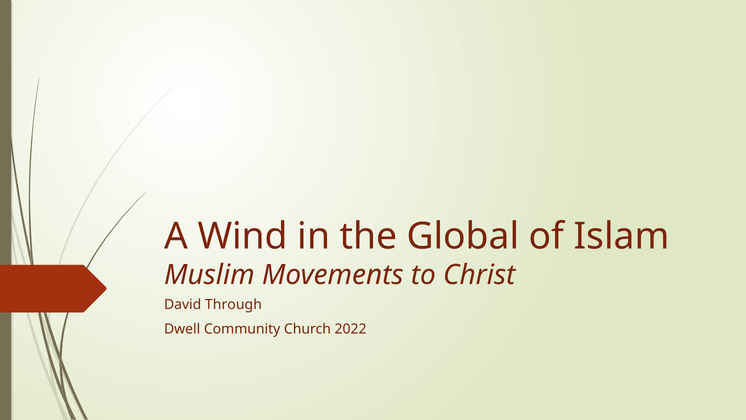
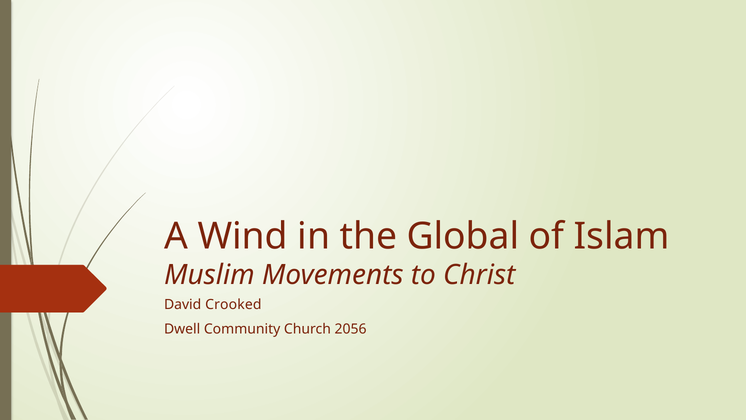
Through: Through -> Crooked
2022: 2022 -> 2056
